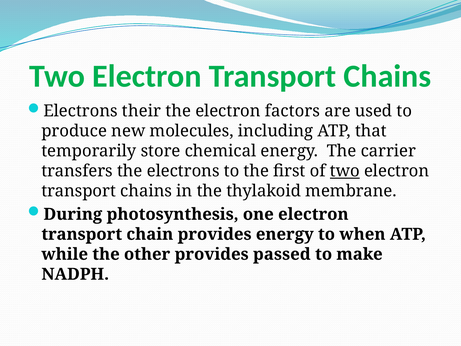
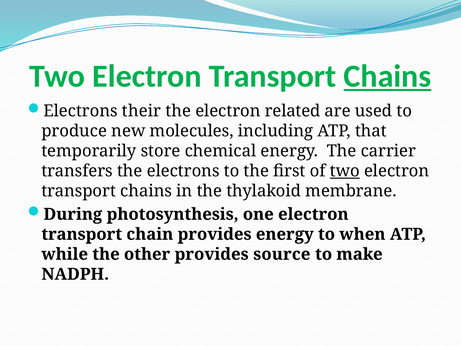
Chains at (387, 76) underline: none -> present
factors: factors -> related
passed: passed -> source
